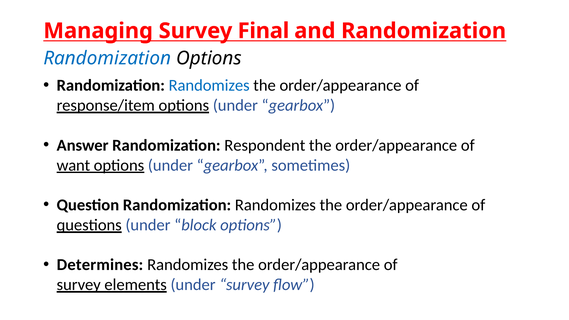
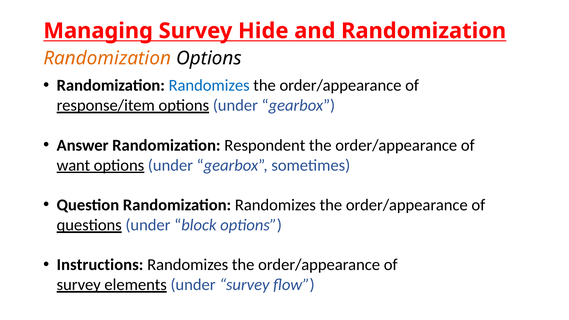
Final: Final -> Hide
Randomization at (107, 58) colour: blue -> orange
Determines: Determines -> Instructions
